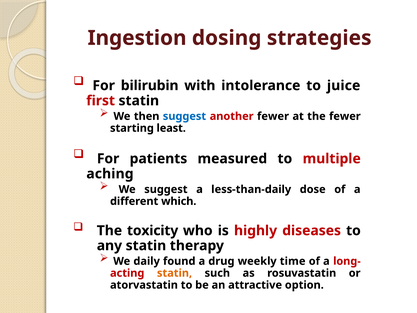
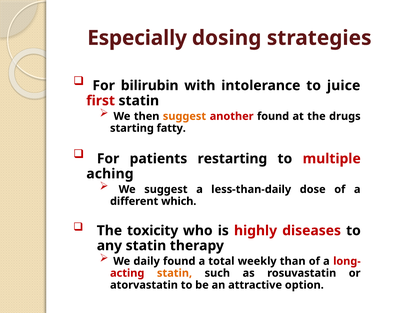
Ingestion: Ingestion -> Especially
suggest at (184, 116) colour: blue -> orange
another fewer: fewer -> found
the fewer: fewer -> drugs
least: least -> fatty
measured: measured -> restarting
drug: drug -> total
time: time -> than
